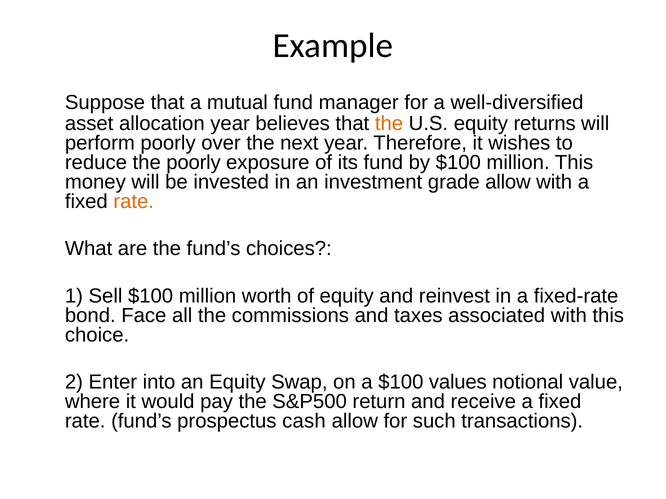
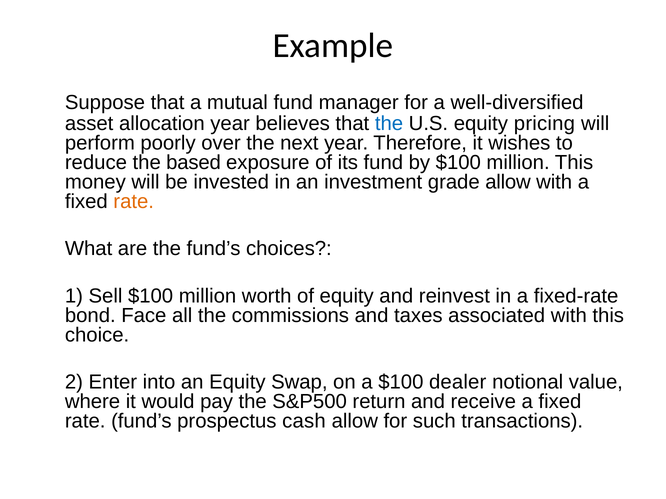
the at (389, 124) colour: orange -> blue
returns: returns -> pricing
the poorly: poorly -> based
values: values -> dealer
